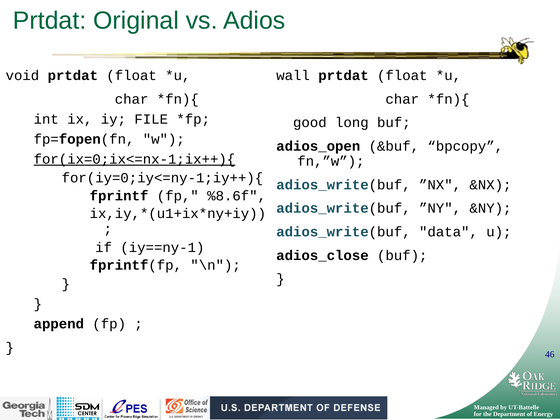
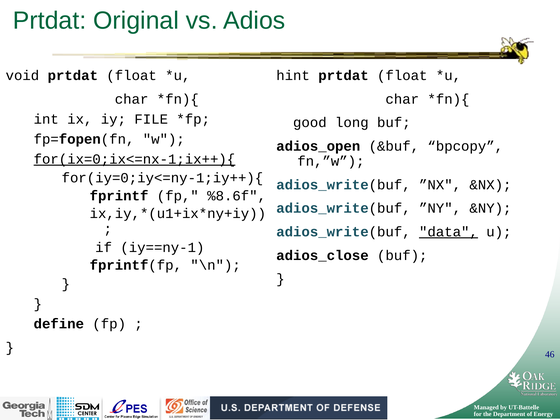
wall: wall -> hint
data underline: none -> present
append: append -> define
